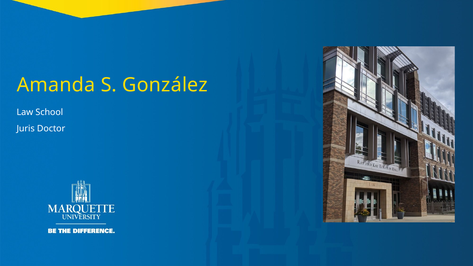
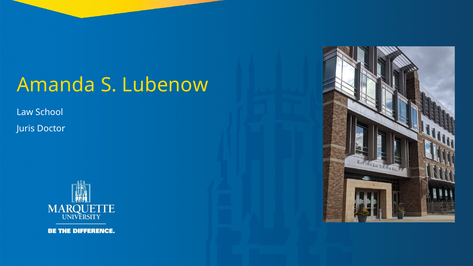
González: González -> Lubenow
